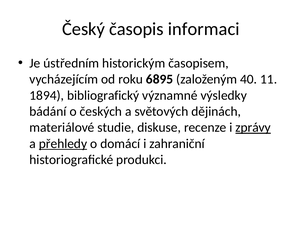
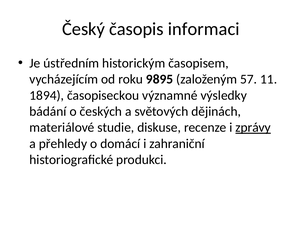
6895: 6895 -> 9895
40: 40 -> 57
bibliografický: bibliografický -> časopiseckou
přehledy underline: present -> none
